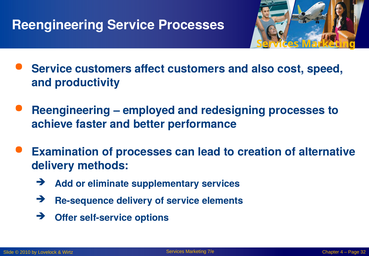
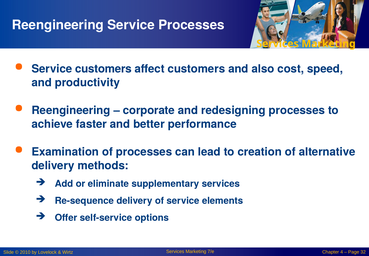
employed: employed -> corporate
